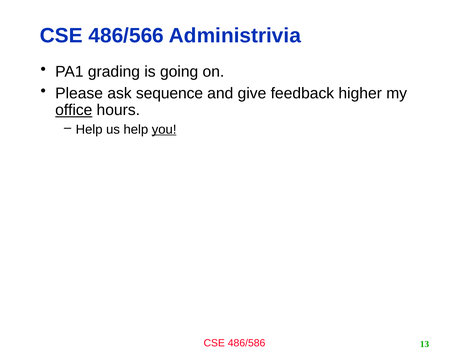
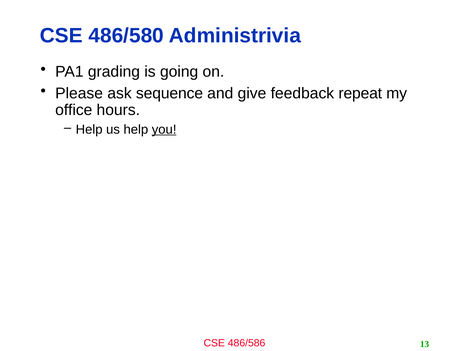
486/566: 486/566 -> 486/580
higher: higher -> repeat
office underline: present -> none
